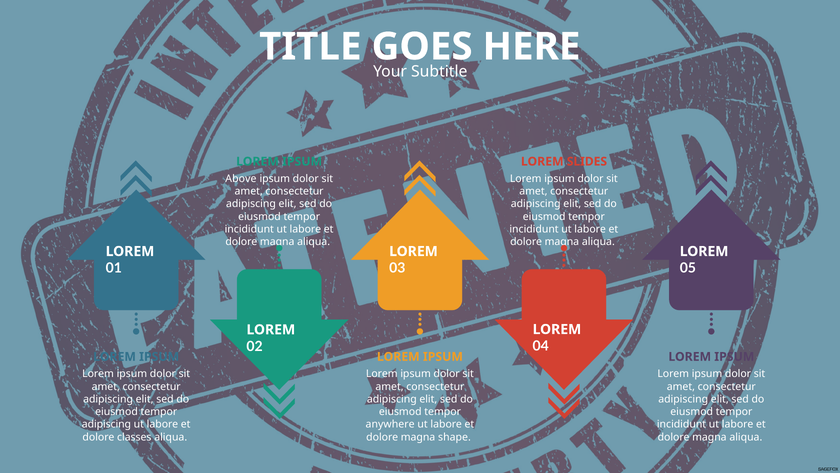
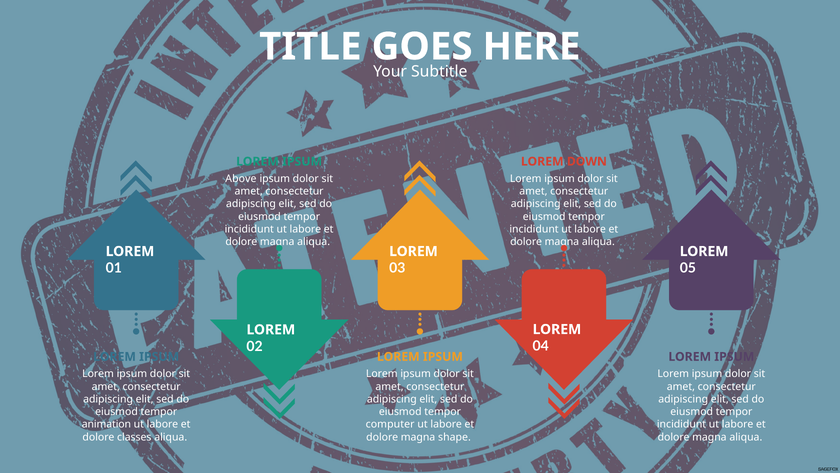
SLIDES: SLIDES -> DOWN
adipiscing at (106, 424): adipiscing -> animation
anywhere: anywhere -> computer
